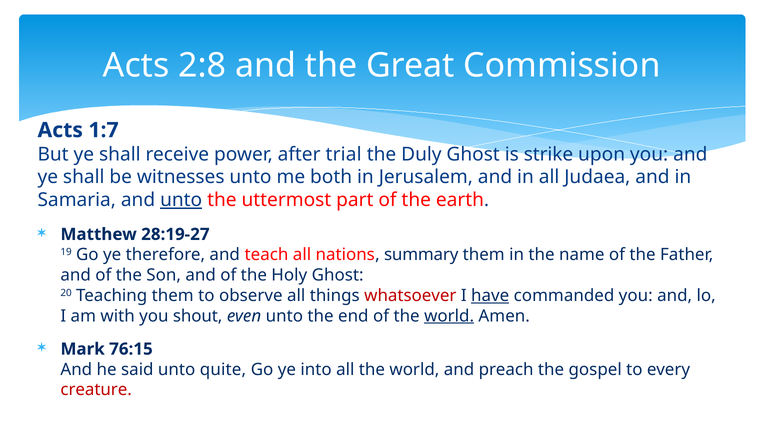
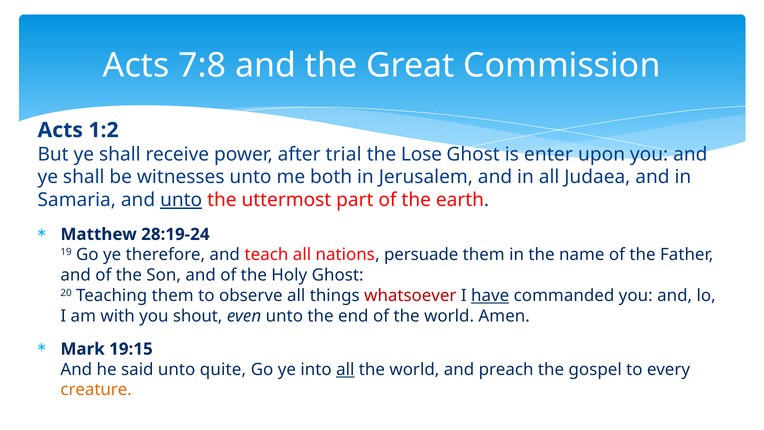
2:8: 2:8 -> 7:8
1:7: 1:7 -> 1:2
Duly: Duly -> Lose
strike: strike -> enter
28:19-27: 28:19-27 -> 28:19-24
summary: summary -> persuade
world at (449, 316) underline: present -> none
76:15: 76:15 -> 19:15
all at (345, 369) underline: none -> present
creature colour: red -> orange
